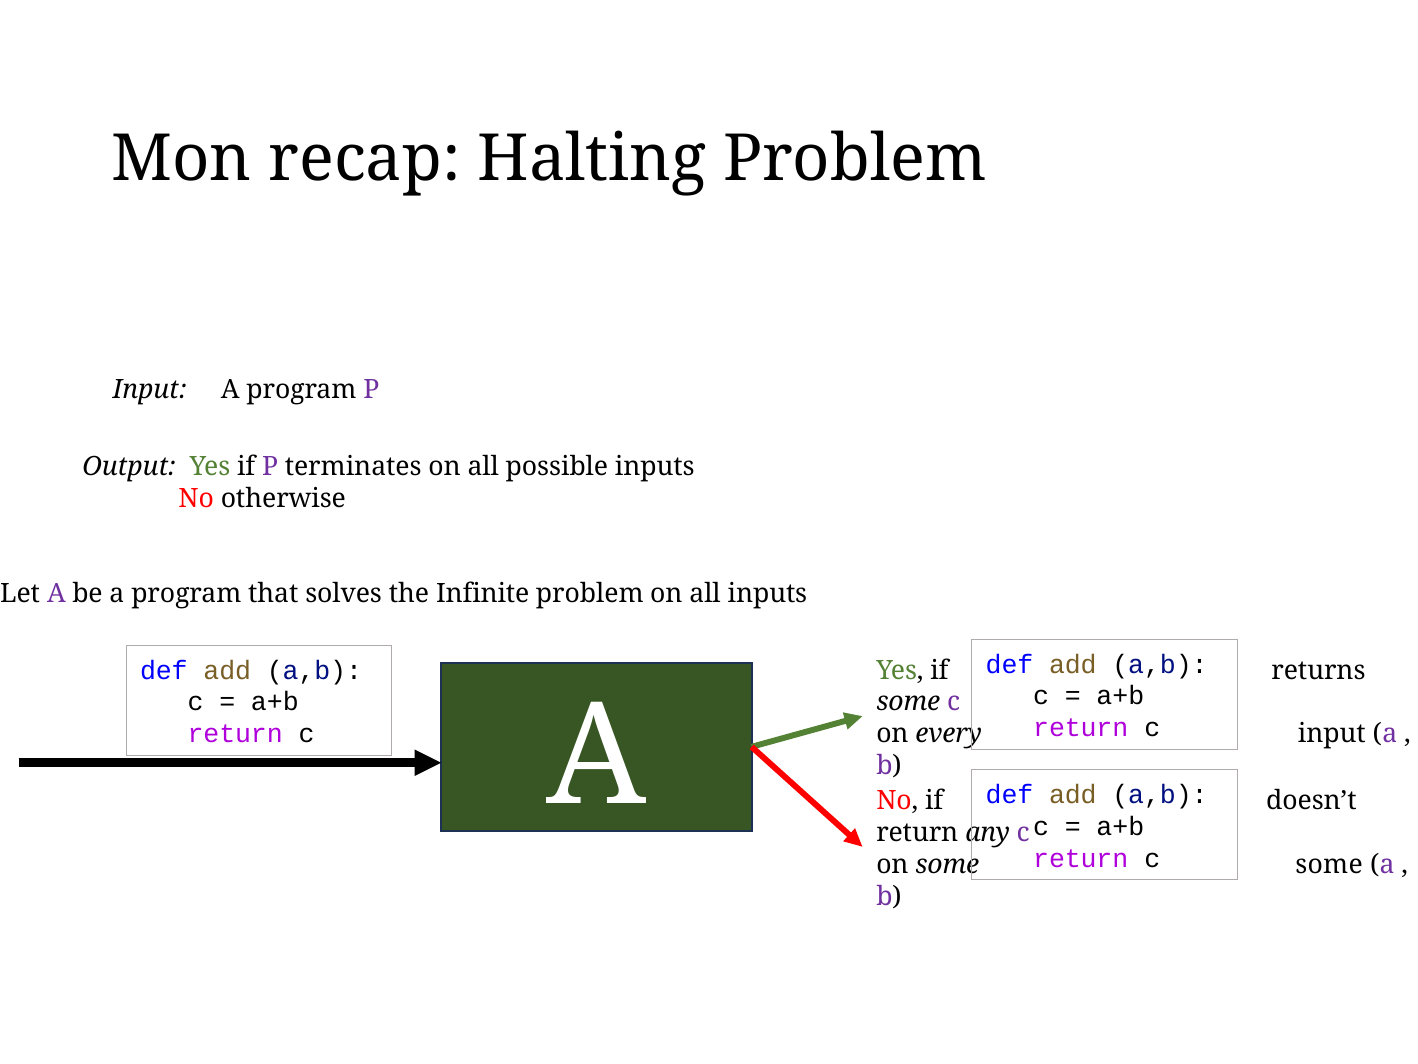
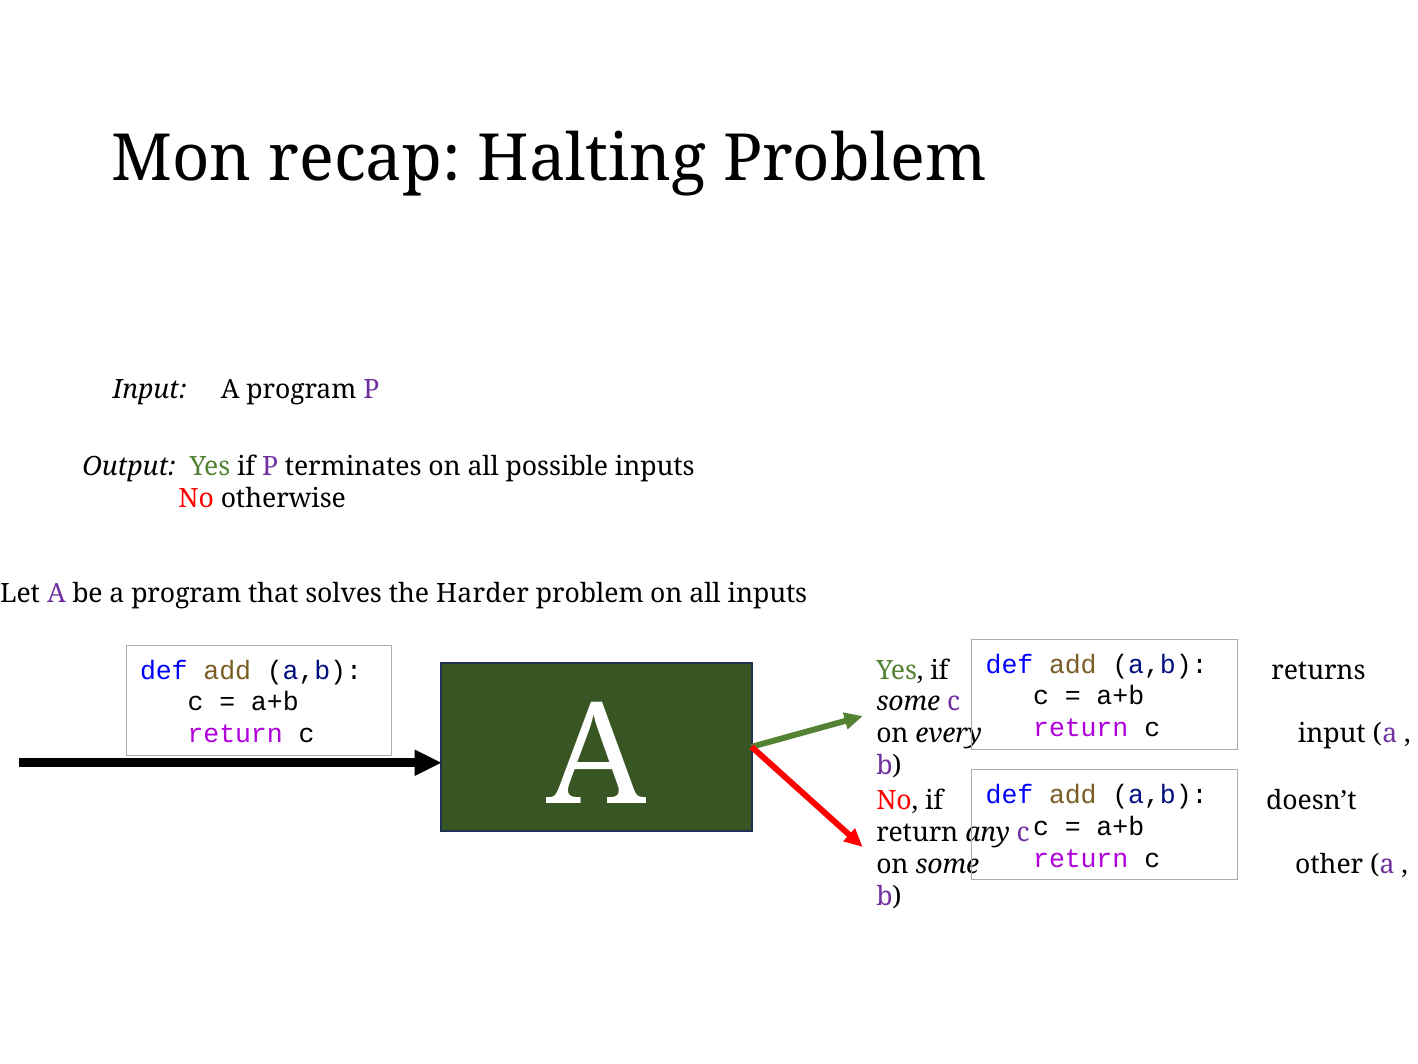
Infinite: Infinite -> Harder
some some: some -> other
